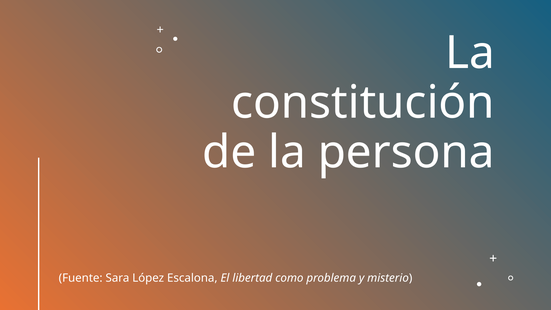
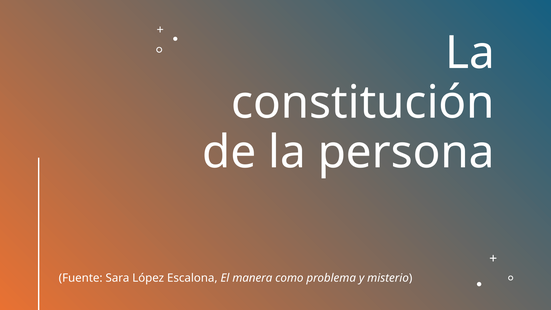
libertad: libertad -> manera
